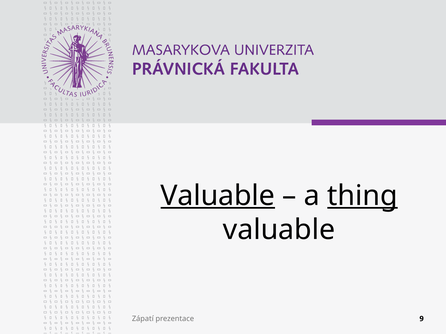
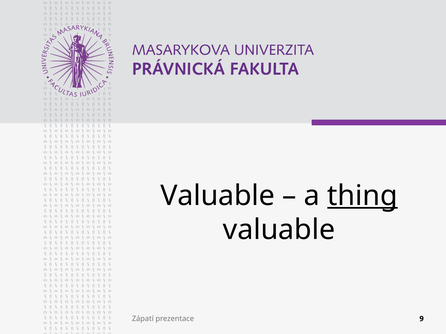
Valuable at (218, 196) underline: present -> none
